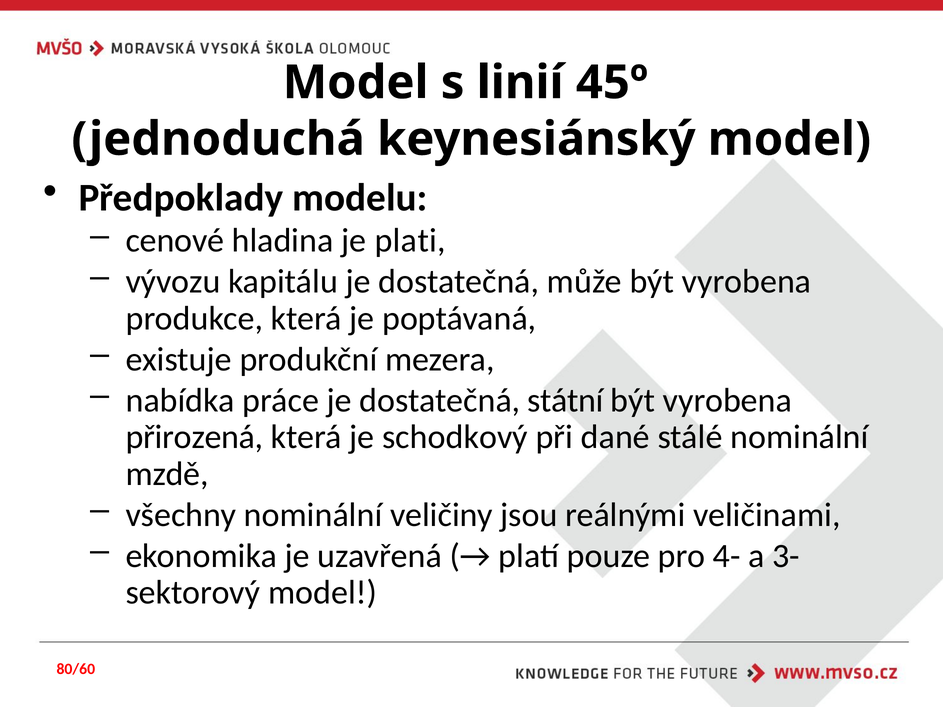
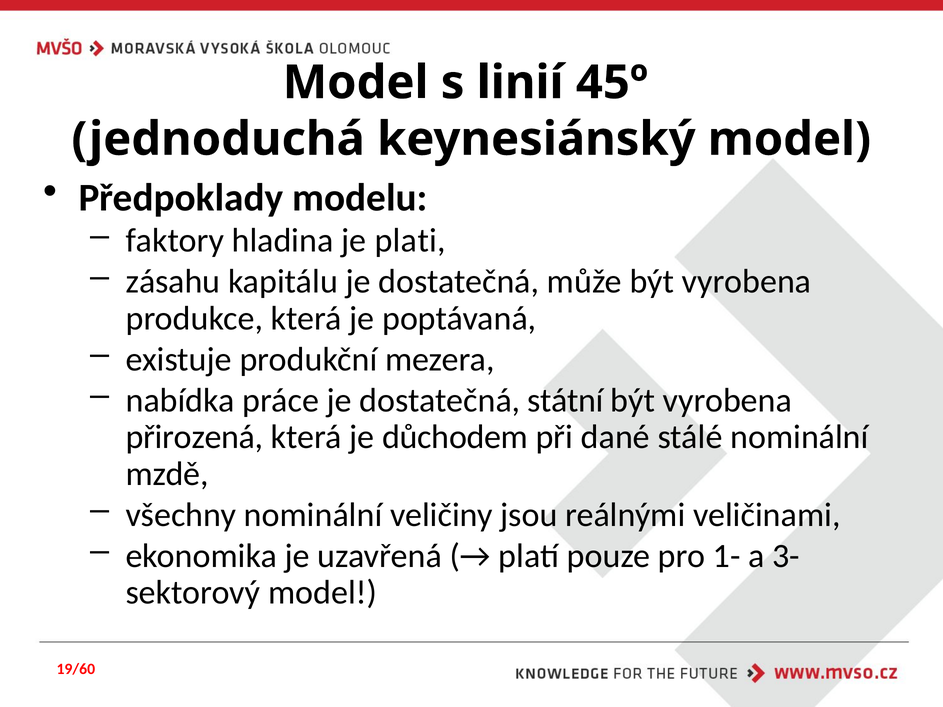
cenové: cenové -> faktory
vývozu: vývozu -> zásahu
schodkový: schodkový -> důchodem
4-: 4- -> 1-
80/60: 80/60 -> 19/60
